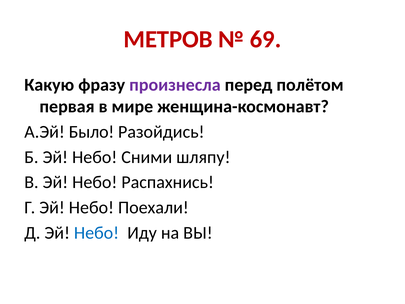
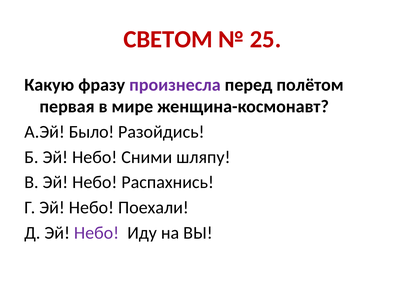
МЕТРОВ: МЕТРОВ -> СВЕТОМ
69: 69 -> 25
Небо at (97, 233) colour: blue -> purple
